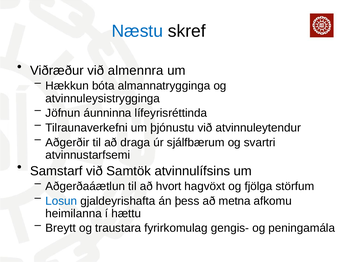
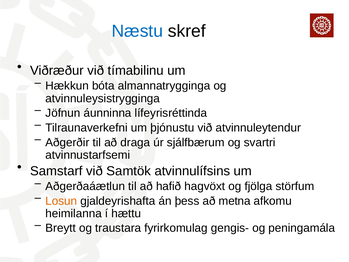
almennra: almennra -> tímabilinu
hvort: hvort -> hafið
Losun colour: blue -> orange
